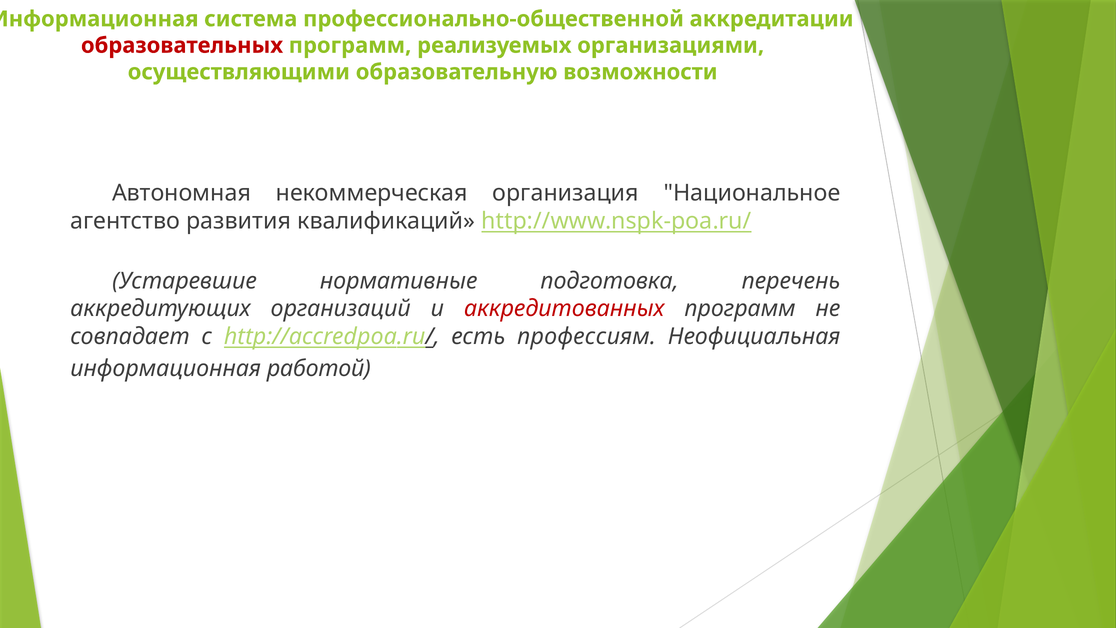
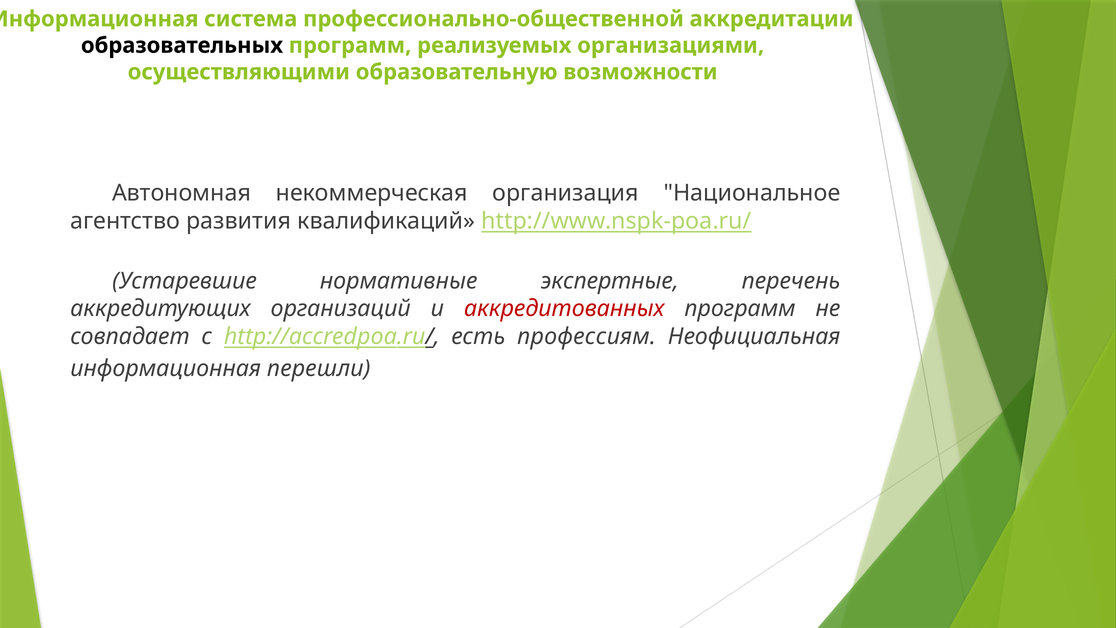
образовательных colour: red -> black
подготовка: подготовка -> экспертные
работой: работой -> перешли
